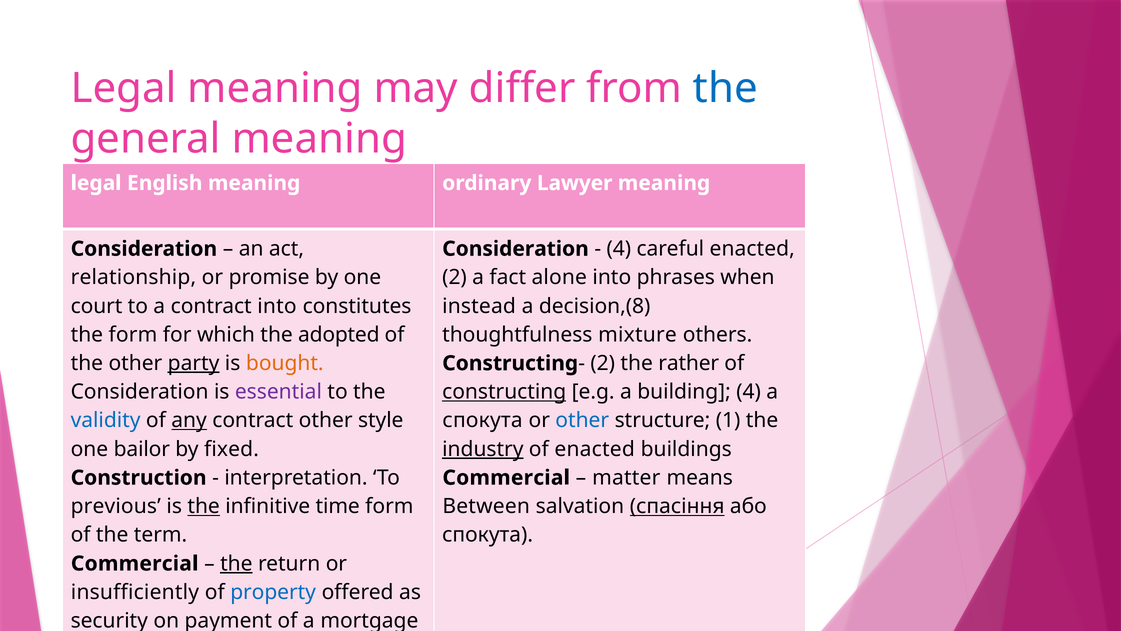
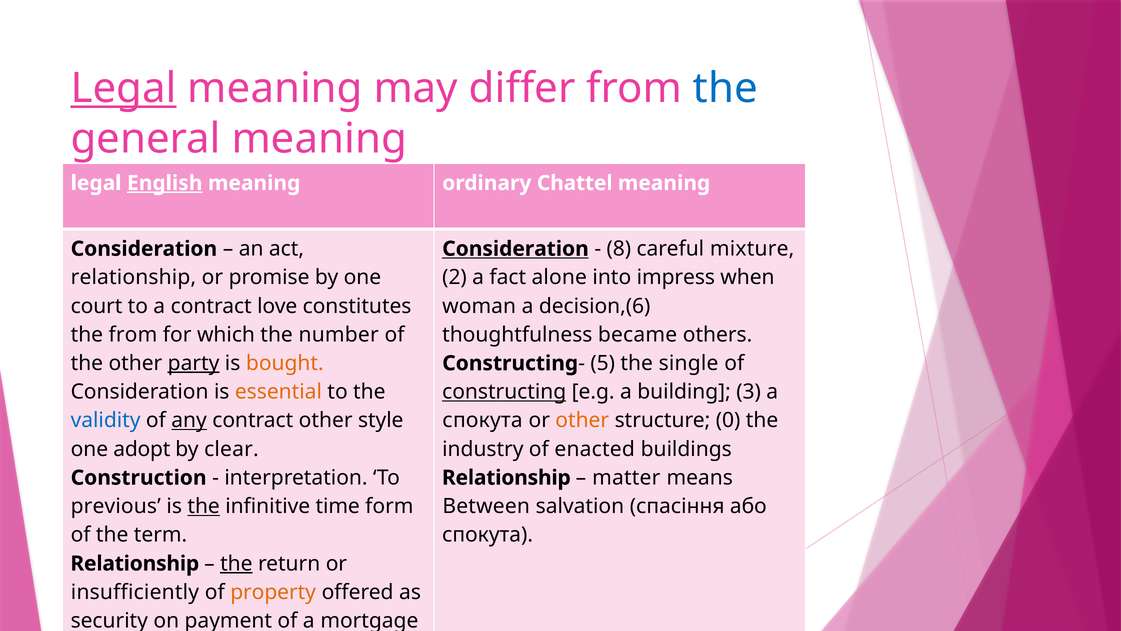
Legal at (124, 88) underline: none -> present
English underline: none -> present
Lawyer: Lawyer -> Chattel
Consideration at (515, 249) underline: none -> present
4 at (619, 249): 4 -> 8
careful enacted: enacted -> mixture
phrases: phrases -> impress
contract into: into -> love
instead: instead -> woman
decision,(8: decision,(8 -> decision,(6
the form: form -> from
adopted: adopted -> number
mixture: mixture -> became
2 at (603, 363): 2 -> 5
rather: rather -> single
essential colour: purple -> orange
building 4: 4 -> 3
other at (582, 420) colour: blue -> orange
1: 1 -> 0
bailor: bailor -> adopt
fixed: fixed -> clear
industry underline: present -> none
Commercial at (506, 477): Commercial -> Relationship
спасіння underline: present -> none
Commercial at (135, 563): Commercial -> Relationship
property colour: blue -> orange
